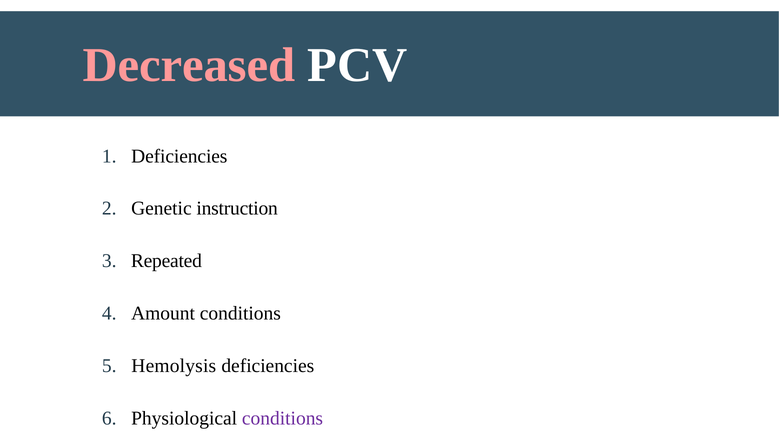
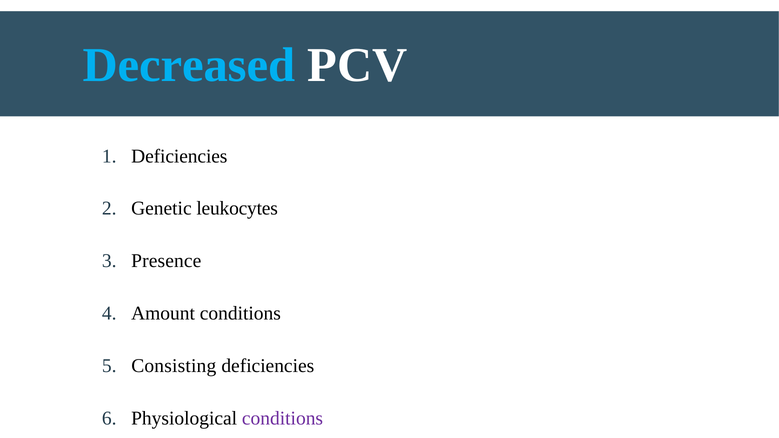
Decreased colour: pink -> light blue
instruction: instruction -> leukocytes
Repeated: Repeated -> Presence
Hemolysis: Hemolysis -> Consisting
